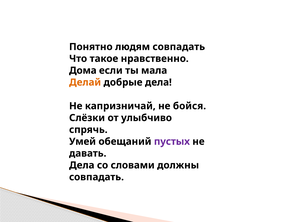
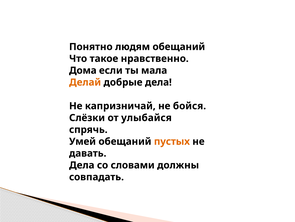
людям совпадать: совпадать -> обещаний
улыбчиво: улыбчиво -> улыбайся
пустых colour: purple -> orange
